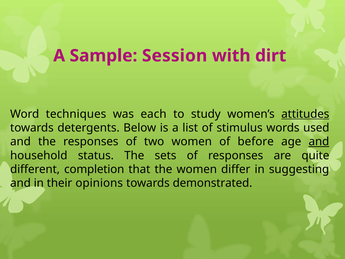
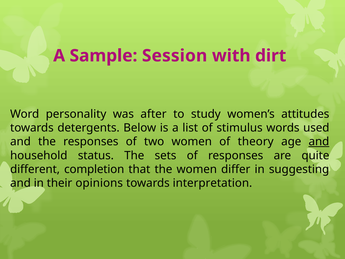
techniques: techniques -> personality
each: each -> after
attitudes underline: present -> none
before: before -> theory
demonstrated: demonstrated -> interpretation
